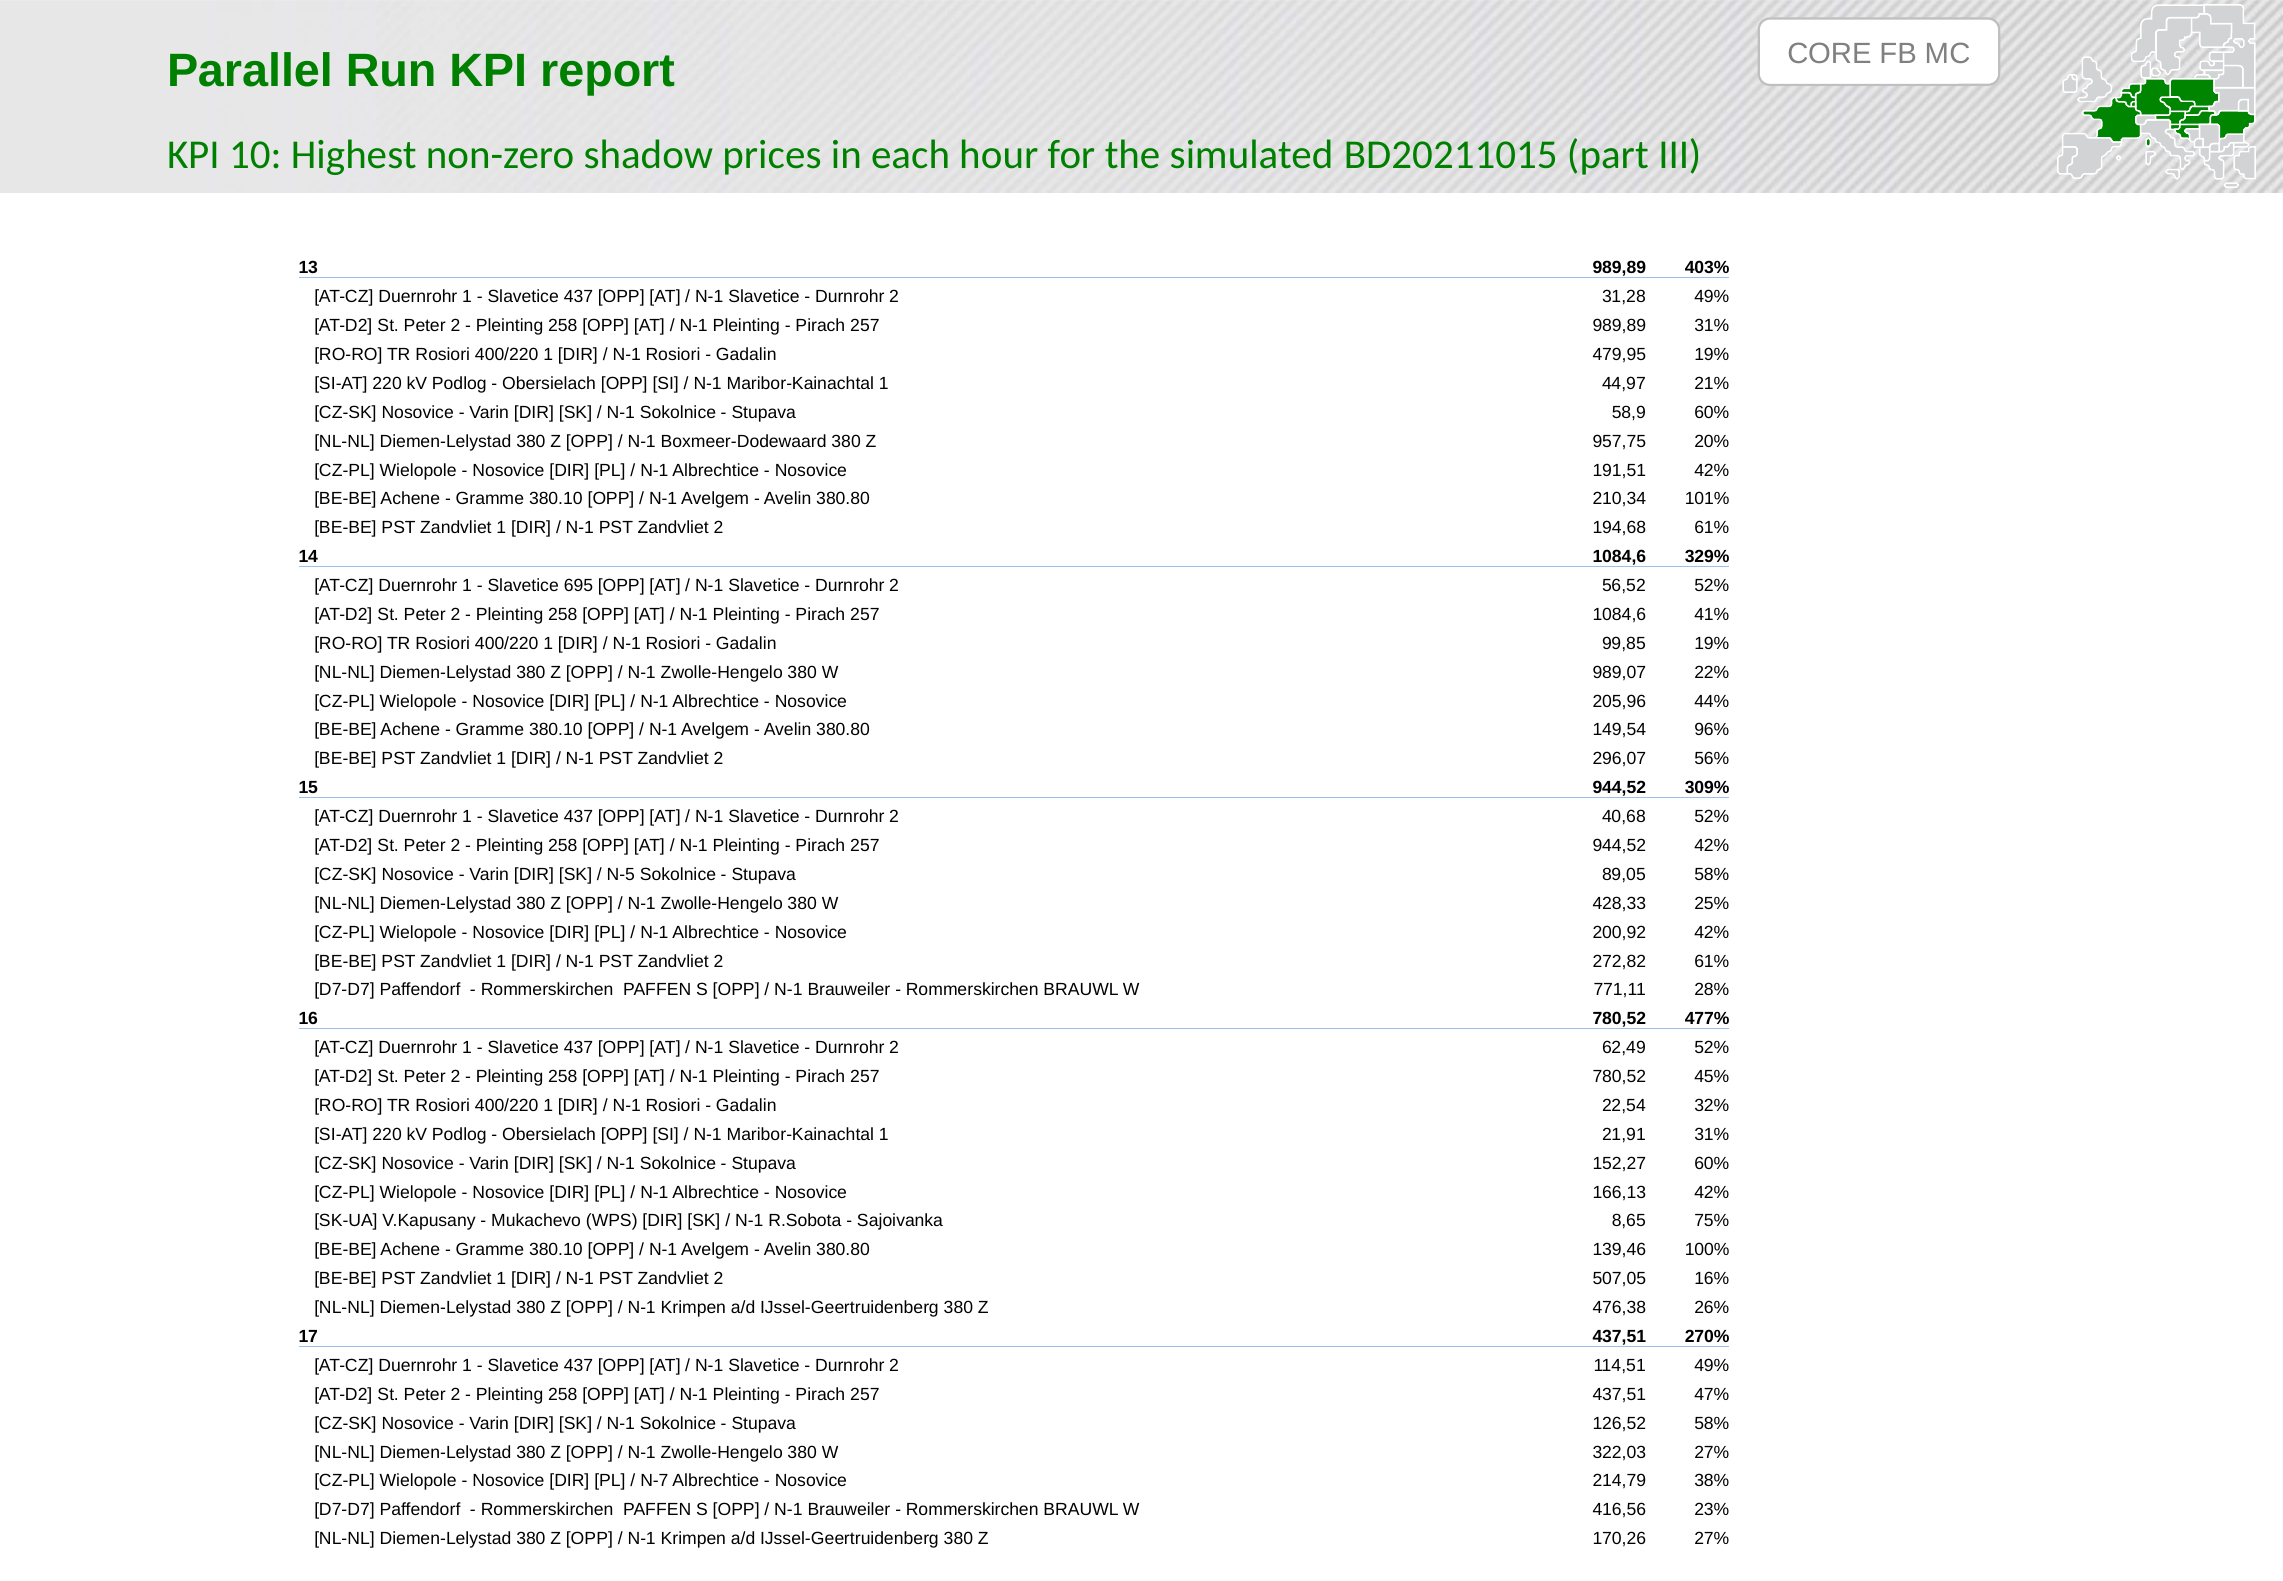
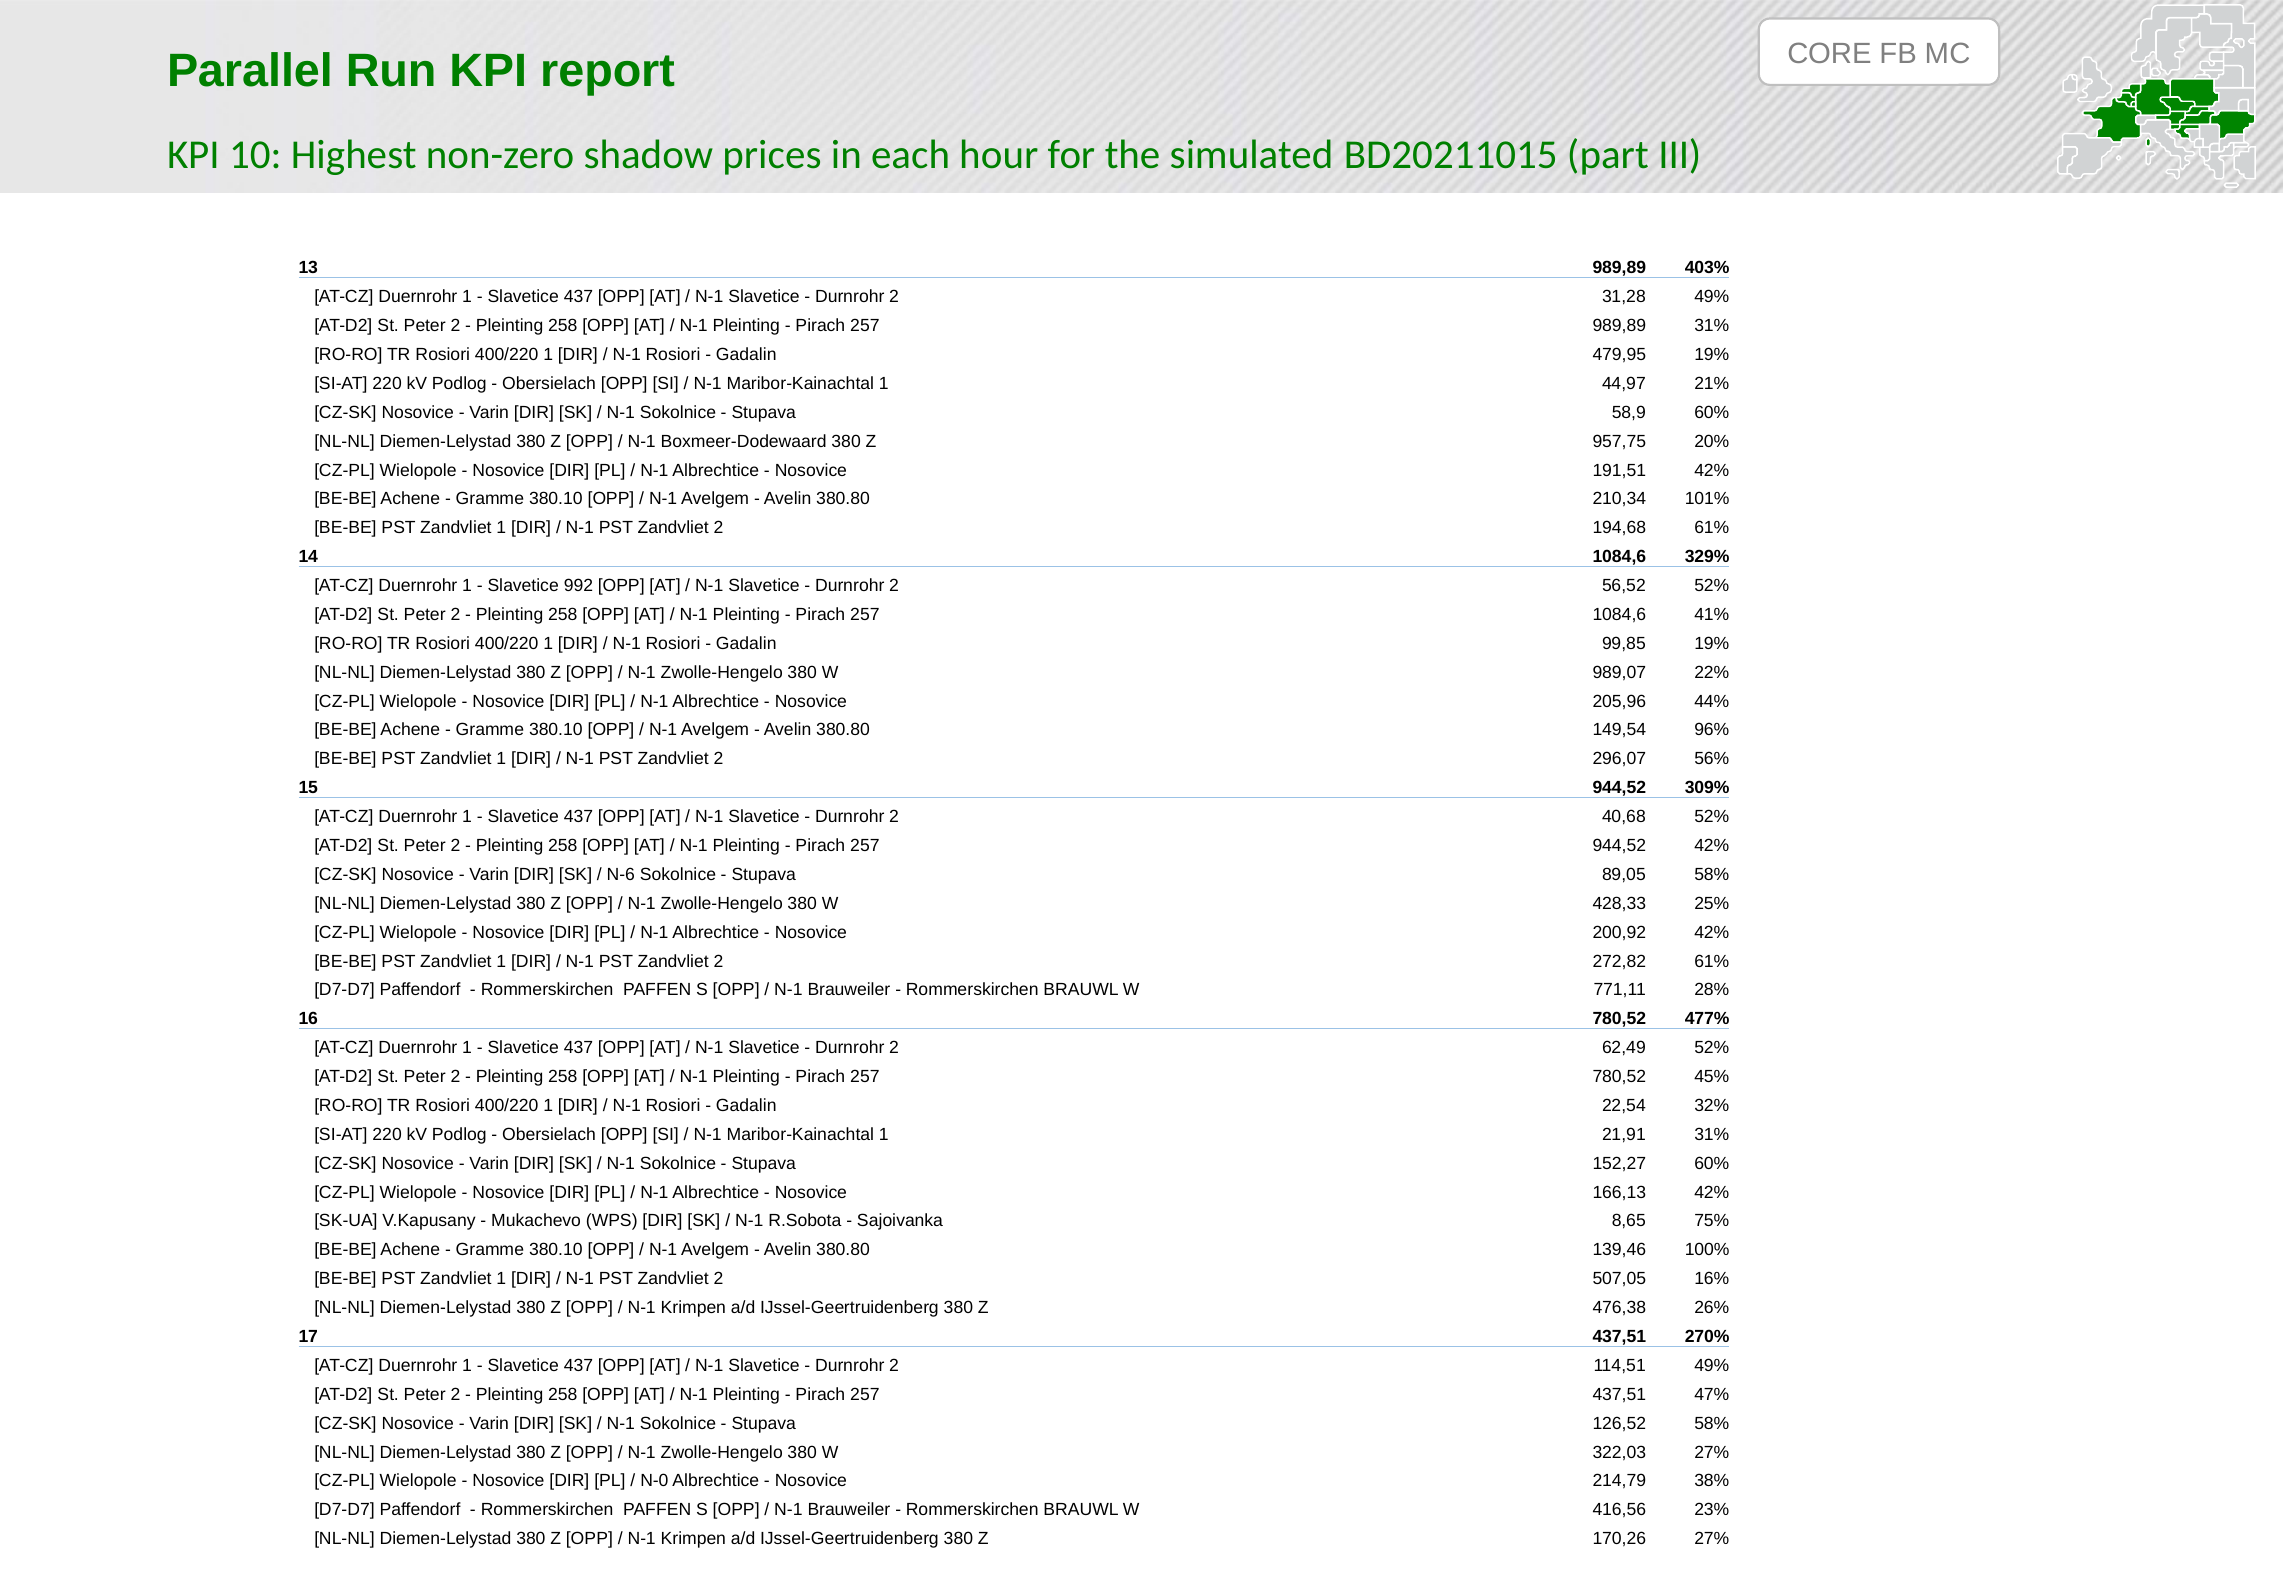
695: 695 -> 992
N-5: N-5 -> N-6
N-7: N-7 -> N-0
